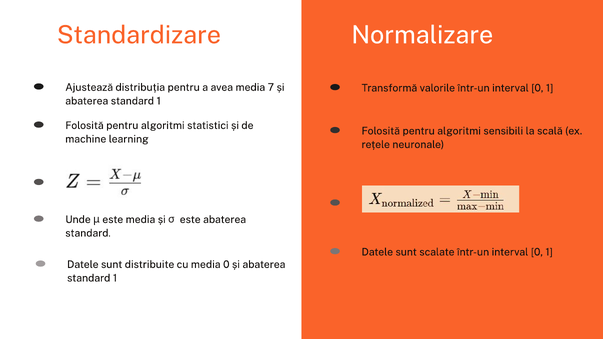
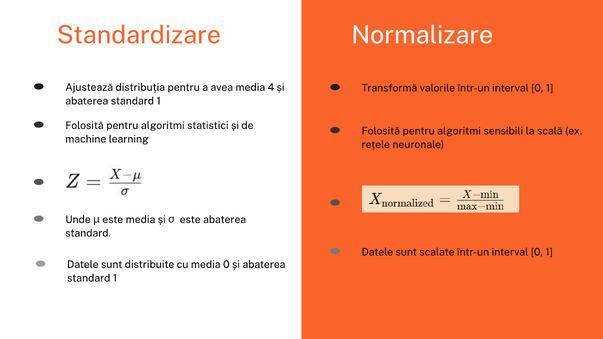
7: 7 -> 4
